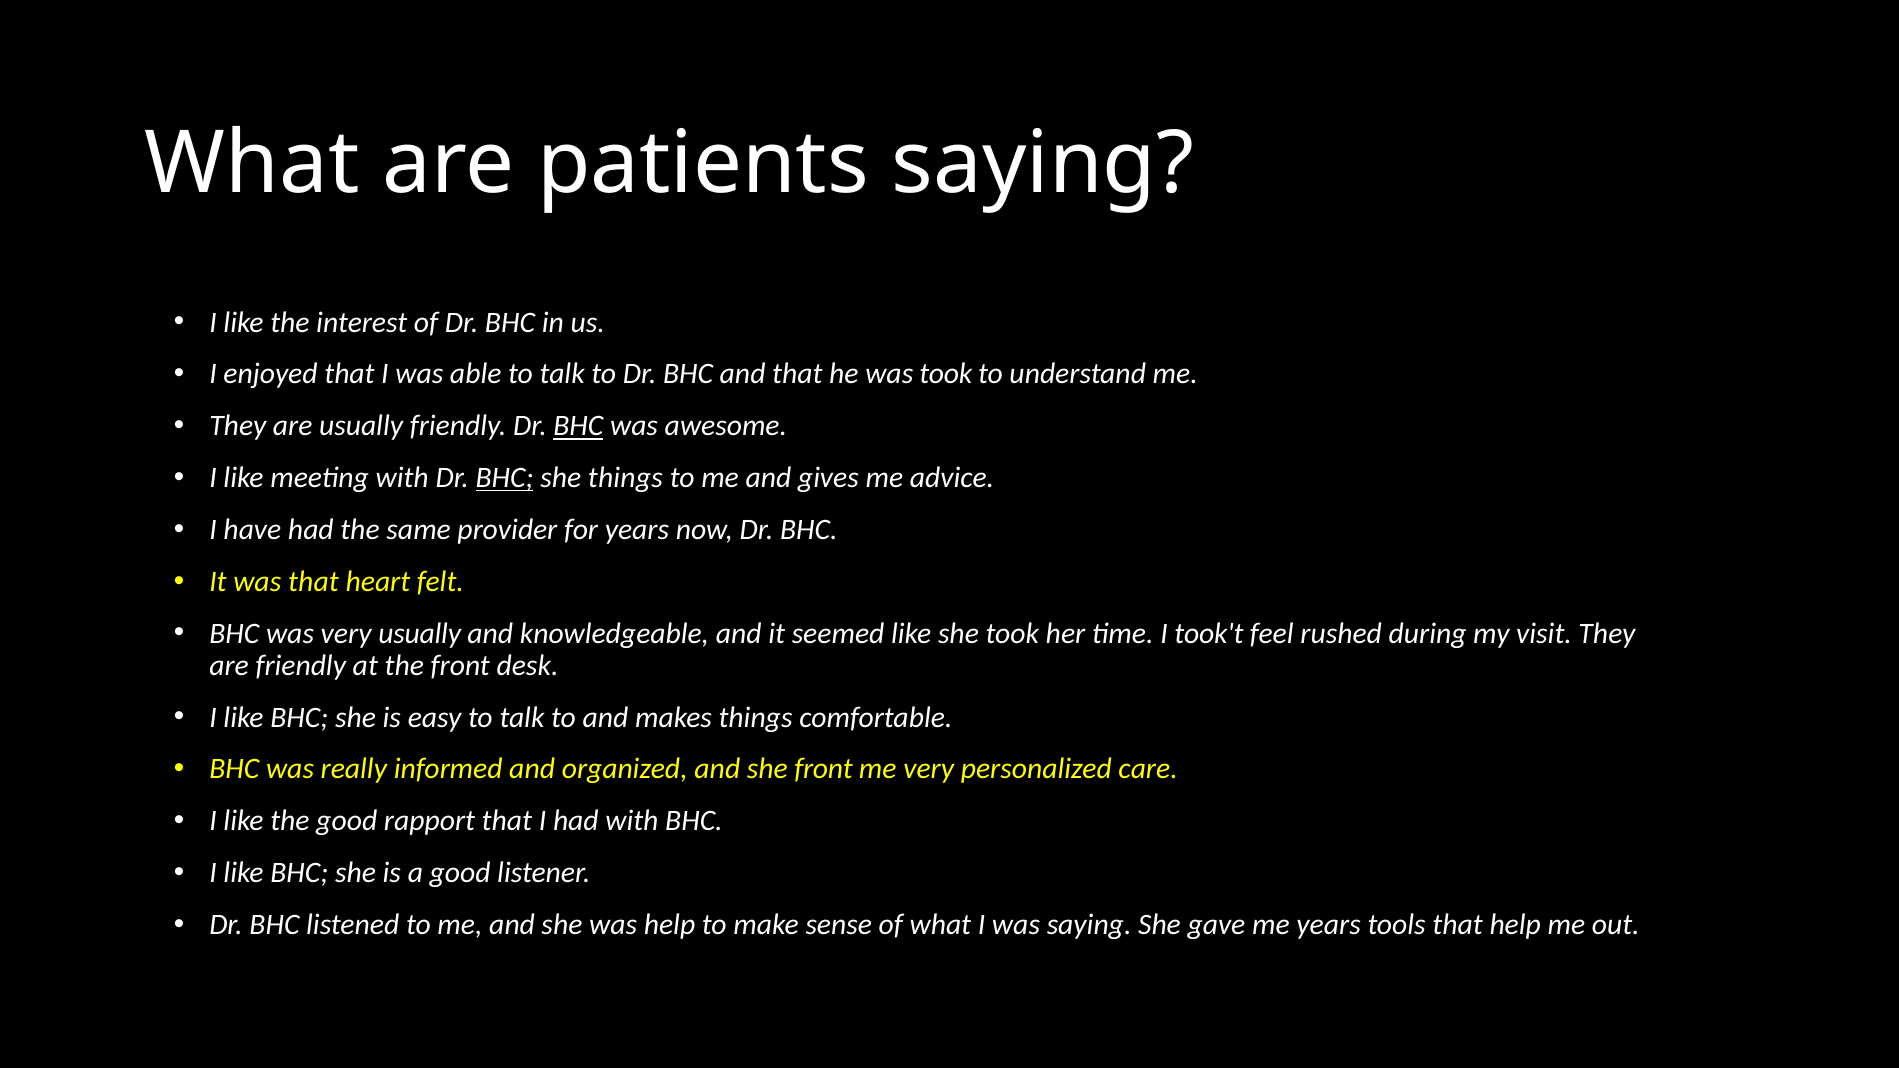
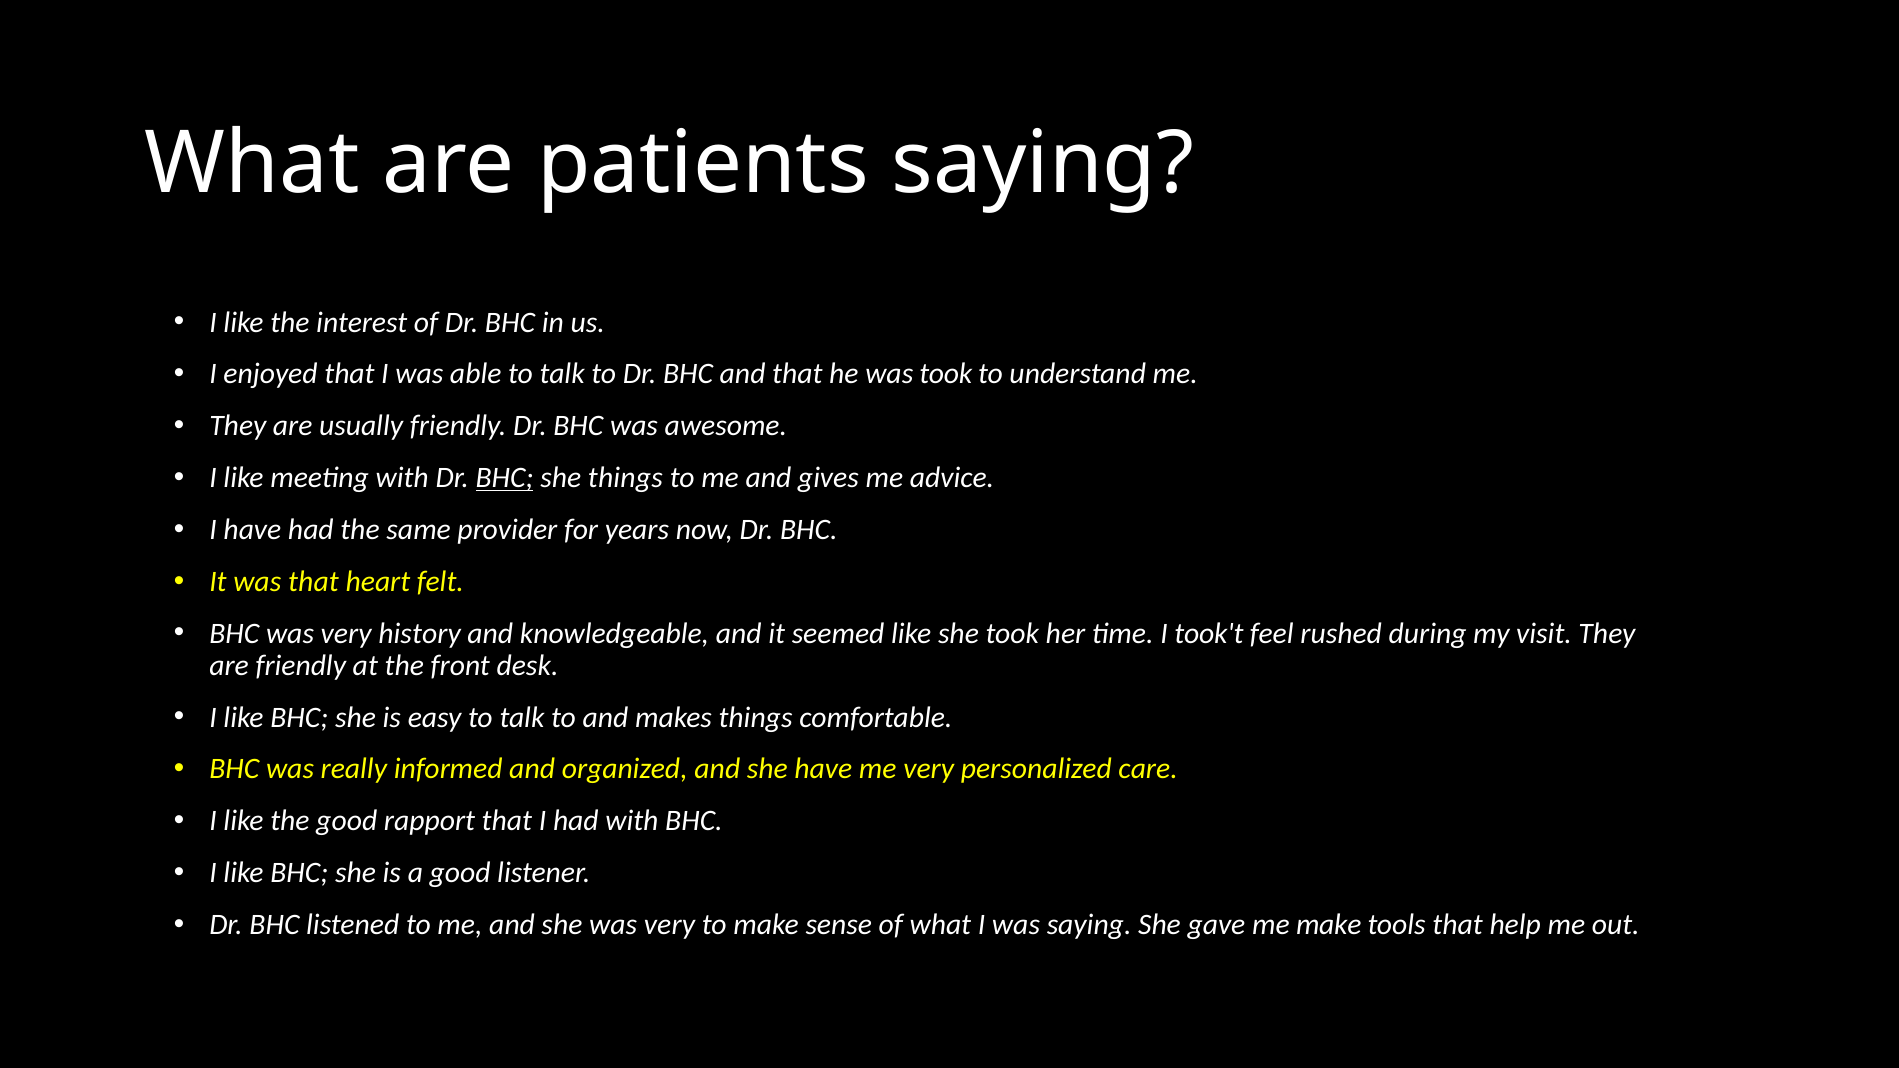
BHC at (578, 426) underline: present -> none
very usually: usually -> history
she front: front -> have
she was help: help -> very
me years: years -> make
